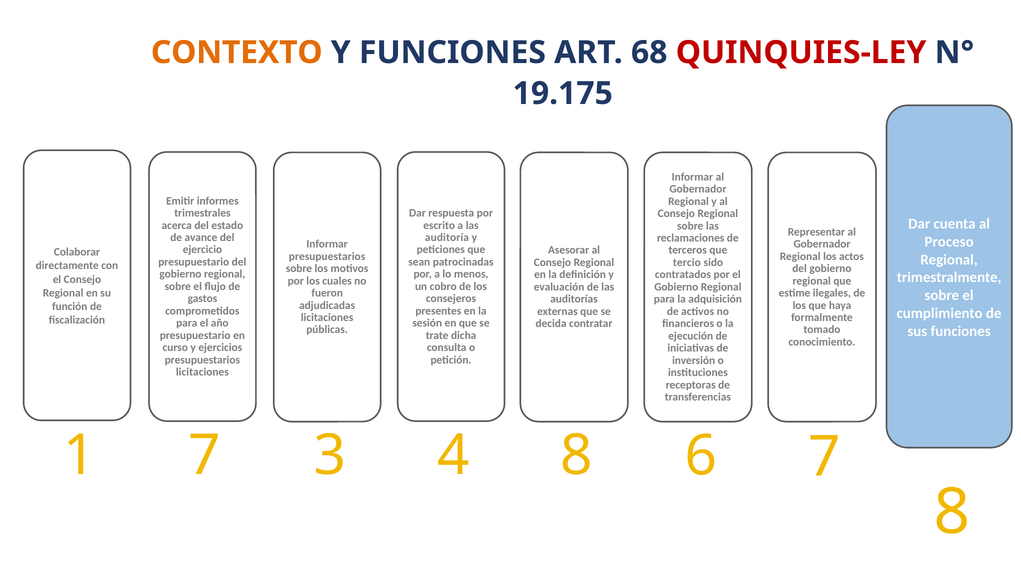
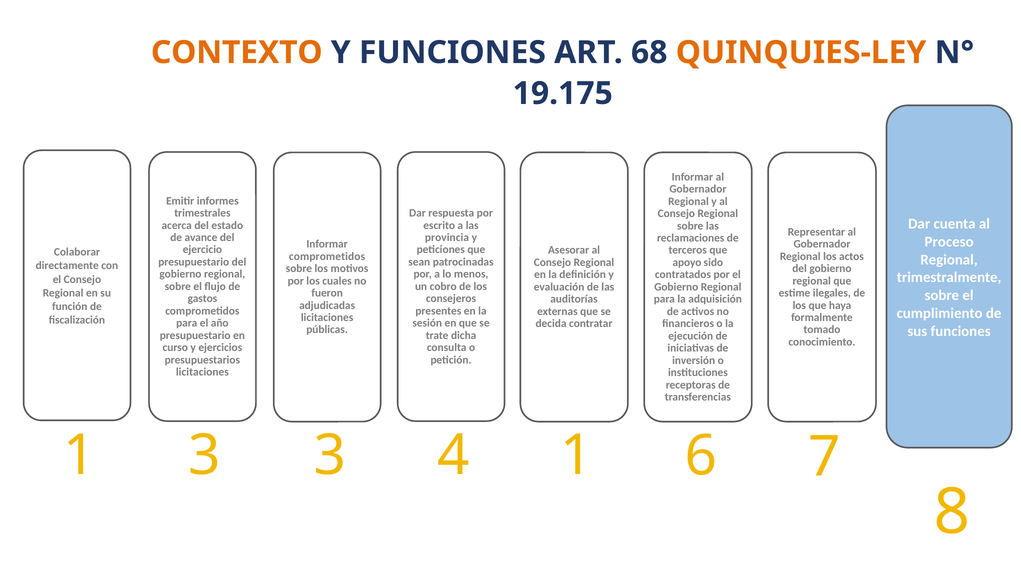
QUINQUIES-LEY colour: red -> orange
auditoría: auditoría -> provincia
presupuestarios at (327, 256): presupuestarios -> comprometidos
tercio: tercio -> apoyo
1 7: 7 -> 3
4 8: 8 -> 1
